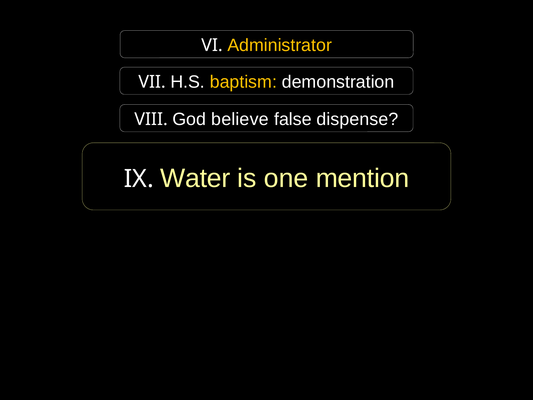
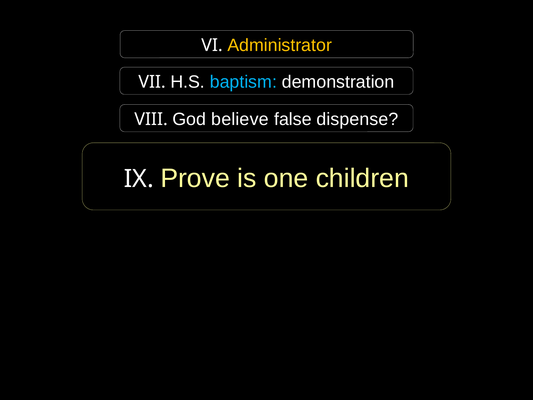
baptism colour: yellow -> light blue
Water: Water -> Prove
mention: mention -> children
